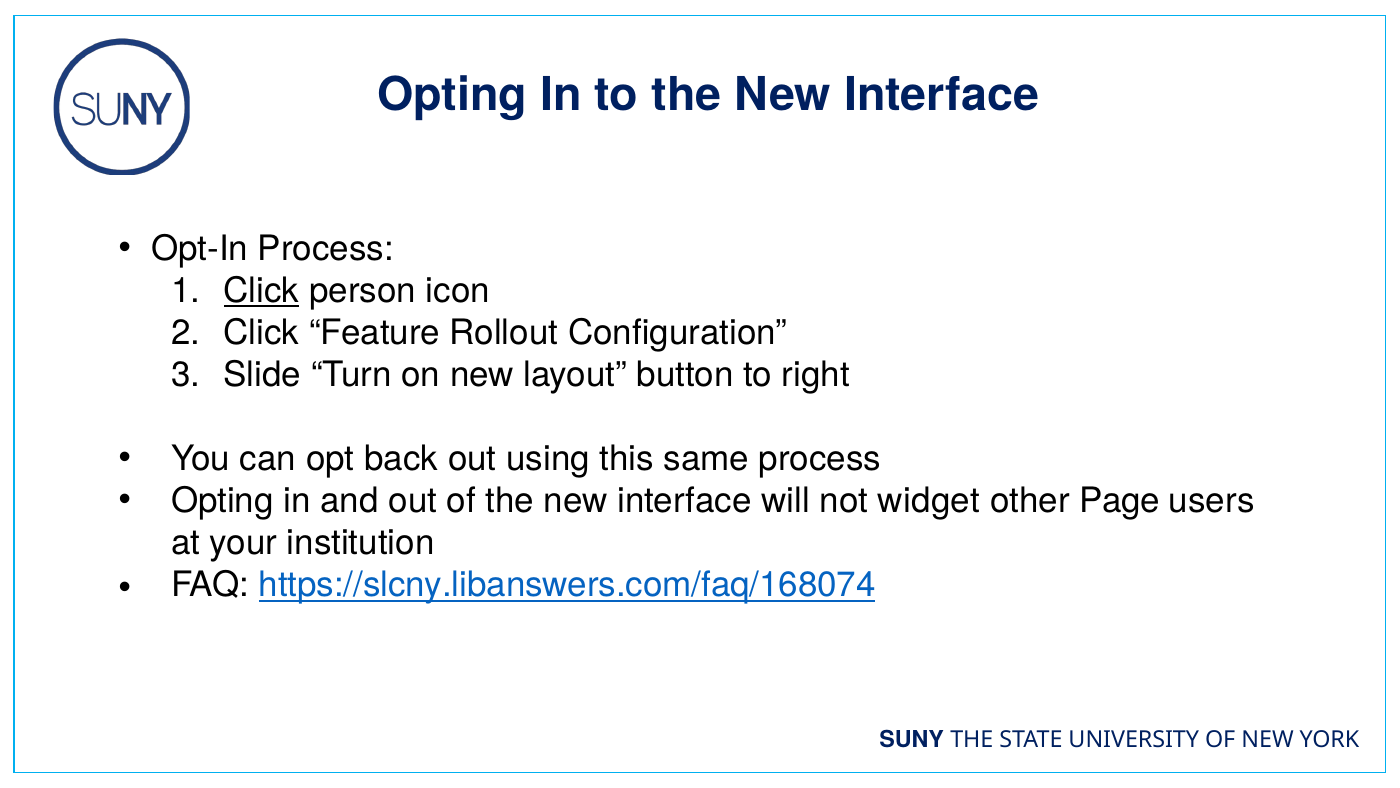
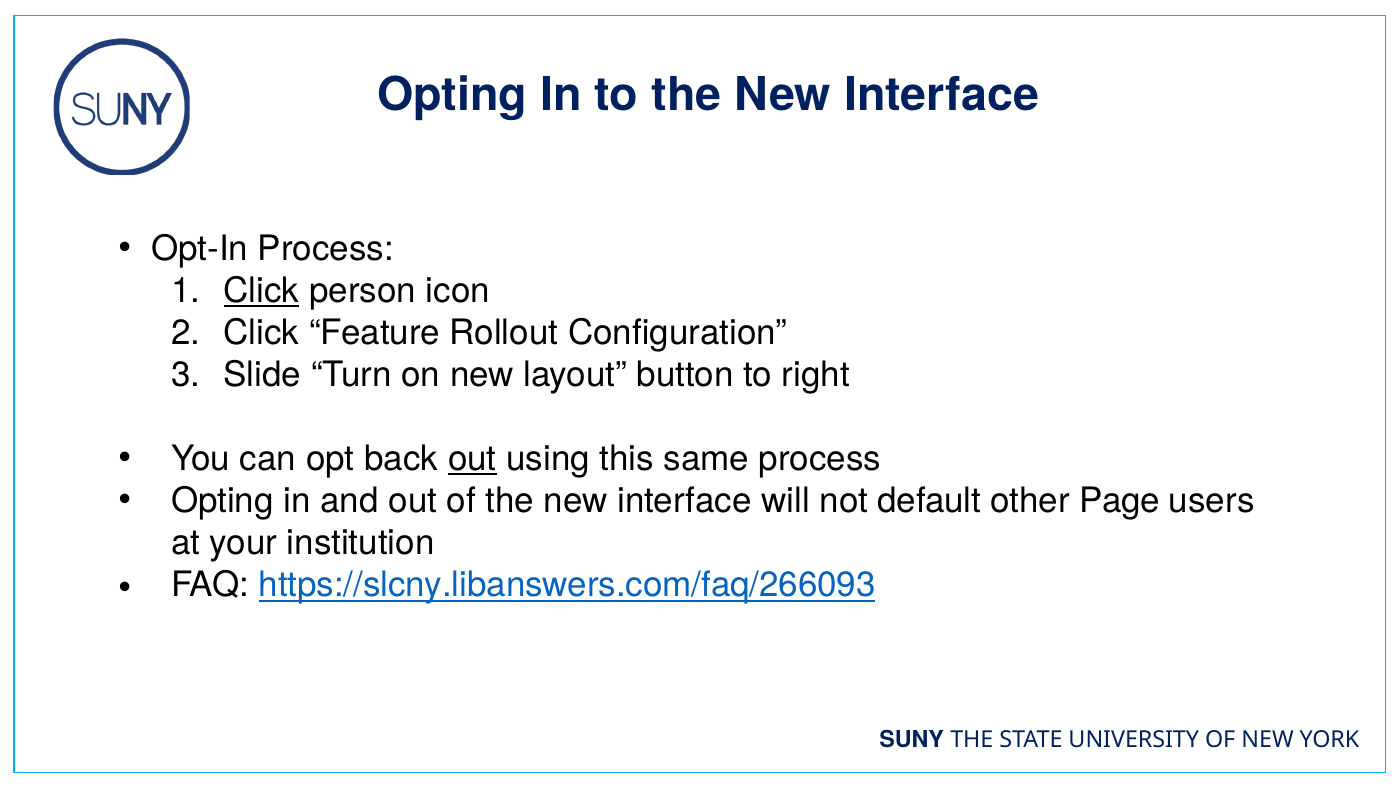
out at (472, 458) underline: none -> present
widget: widget -> default
https://slcny.libanswers.com/faq/168074: https://slcny.libanswers.com/faq/168074 -> https://slcny.libanswers.com/faq/266093
